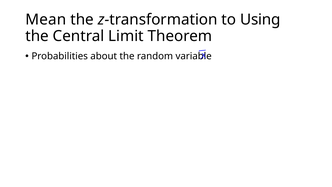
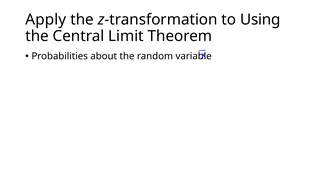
Mean: Mean -> Apply
